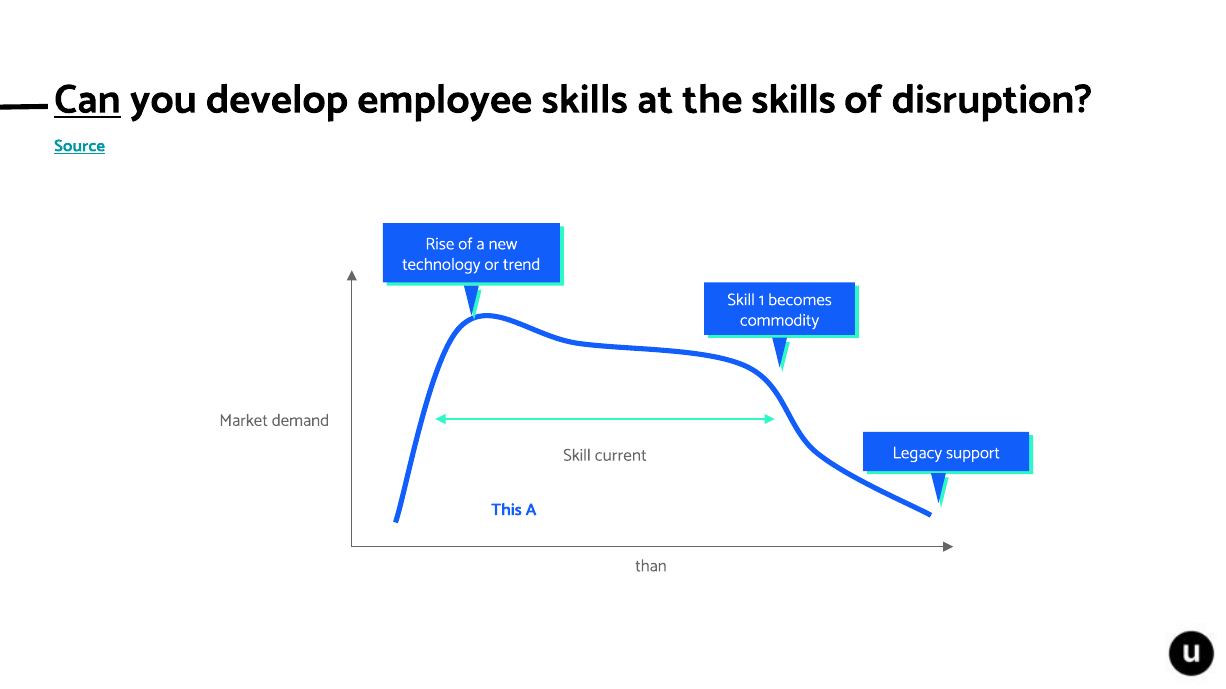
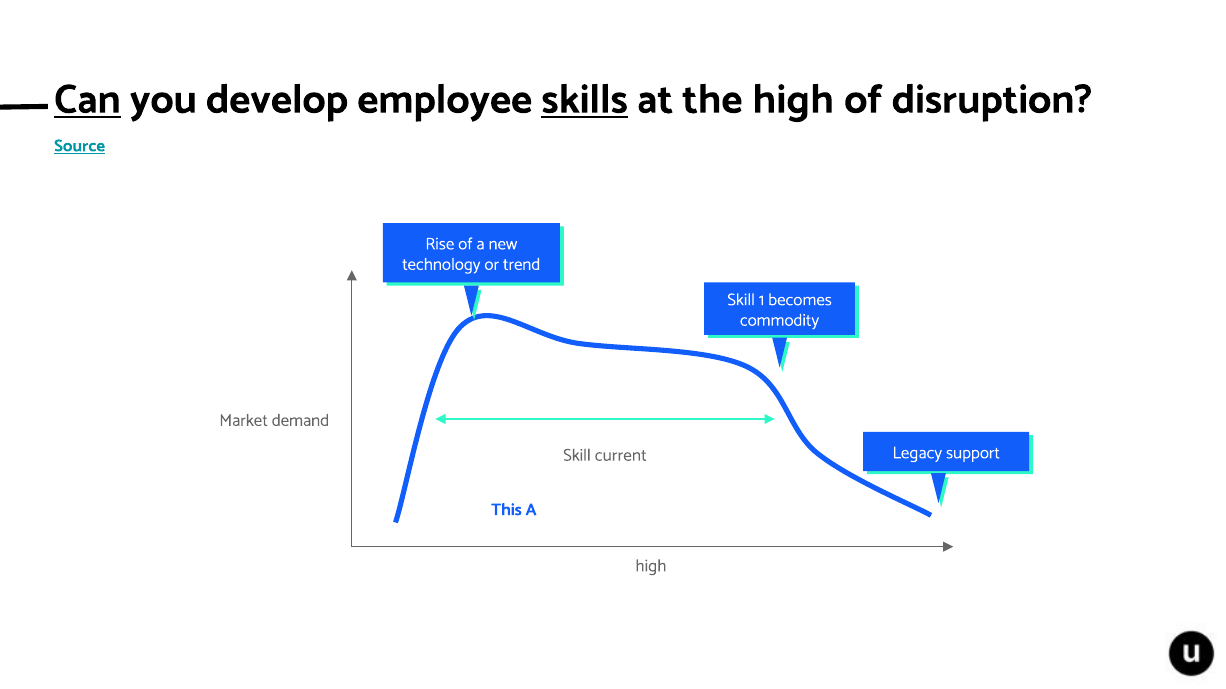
skills at (585, 99) underline: none -> present
the skills: skills -> high
than at (651, 566): than -> high
